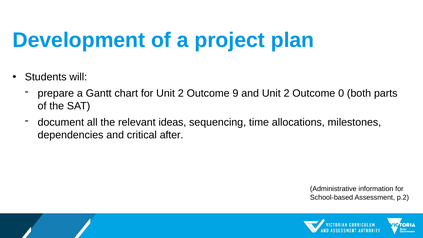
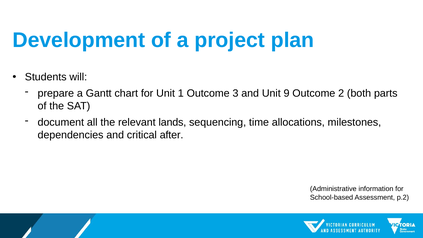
for Unit 2: 2 -> 1
9: 9 -> 3
and Unit 2: 2 -> 9
0: 0 -> 2
ideas: ideas -> lands
